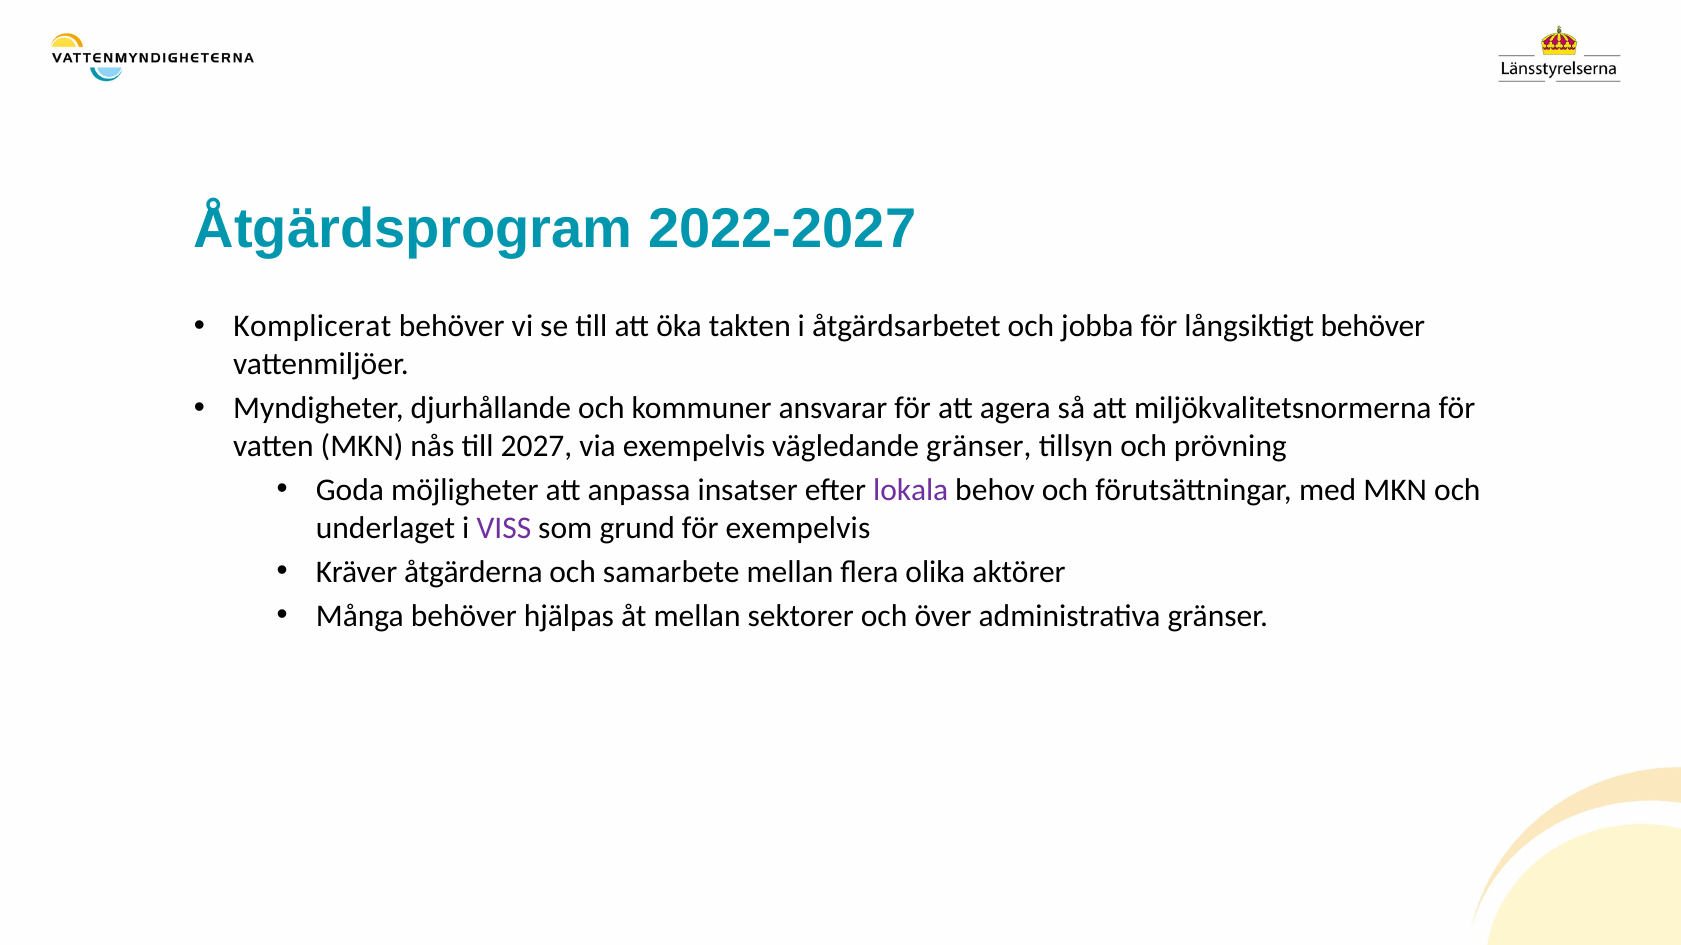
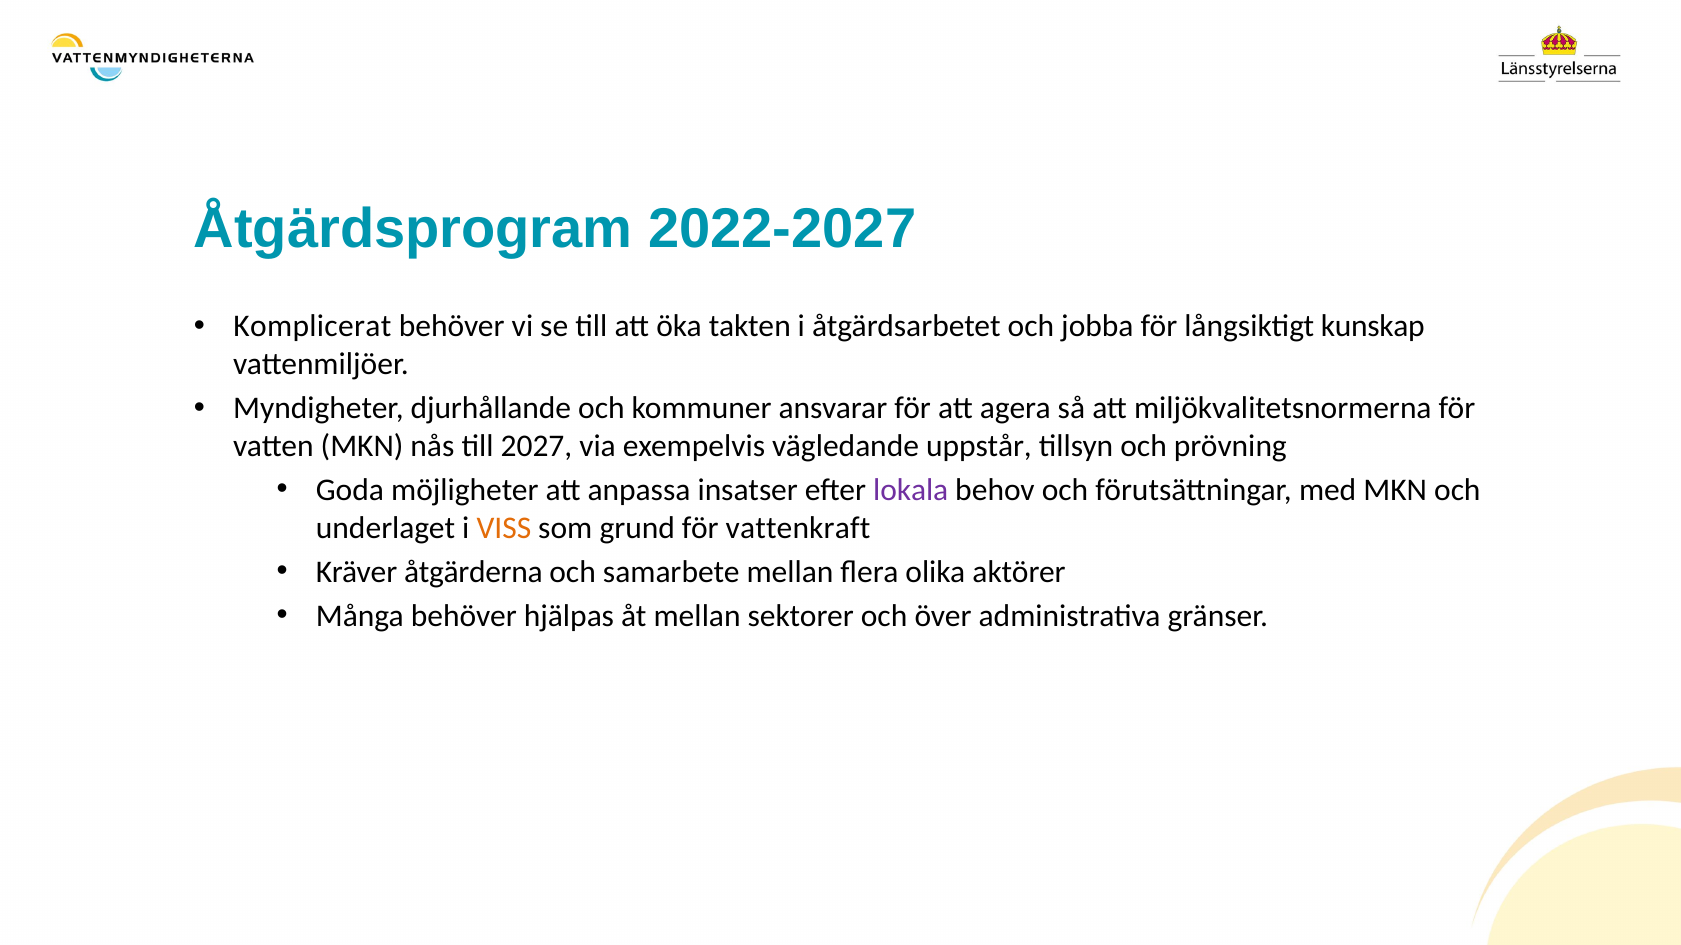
långsiktigt behöver: behöver -> kunskap
vägledande gränser: gränser -> uppstår
VISS colour: purple -> orange
för exempelvis: exempelvis -> vattenkraft
